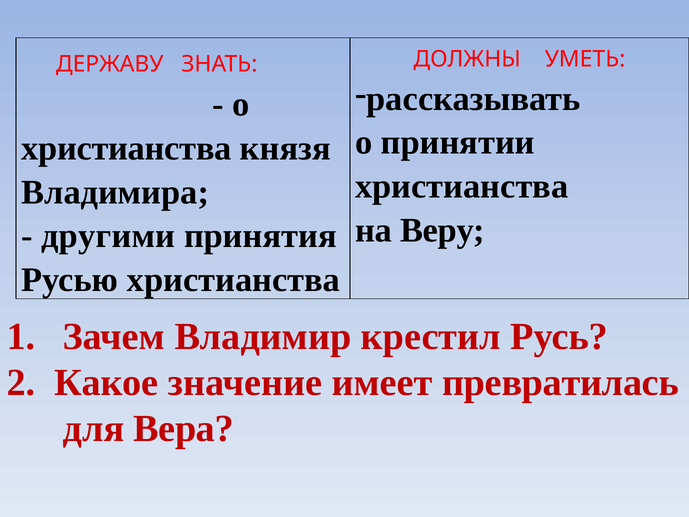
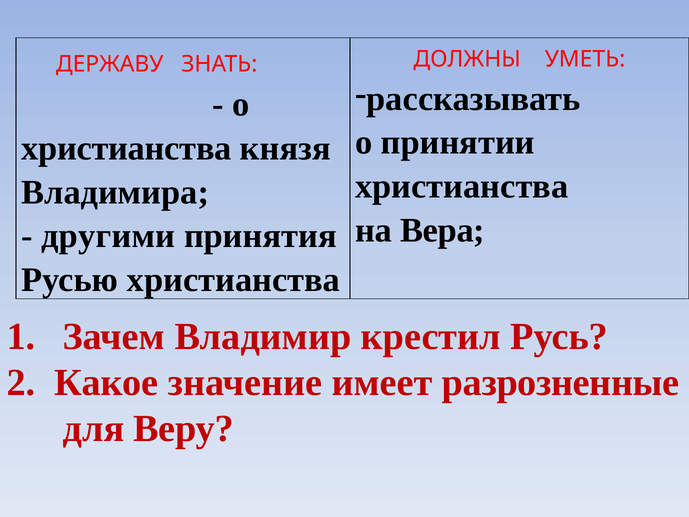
Веру: Веру -> Вера
превратилась: превратилась -> разрозненные
Вера: Вера -> Веру
